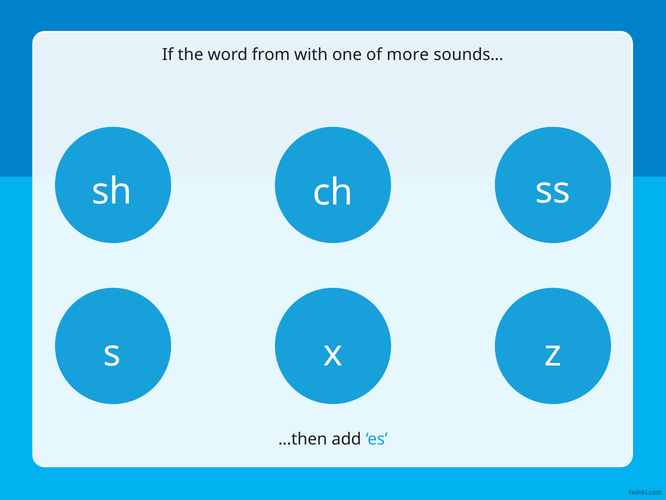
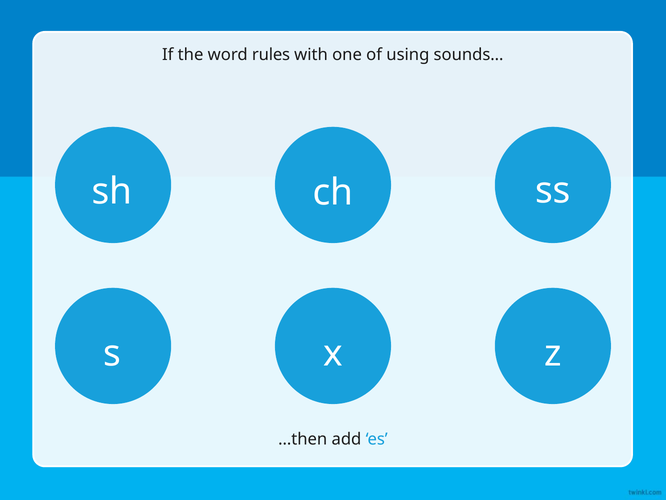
from: from -> rules
more: more -> using
